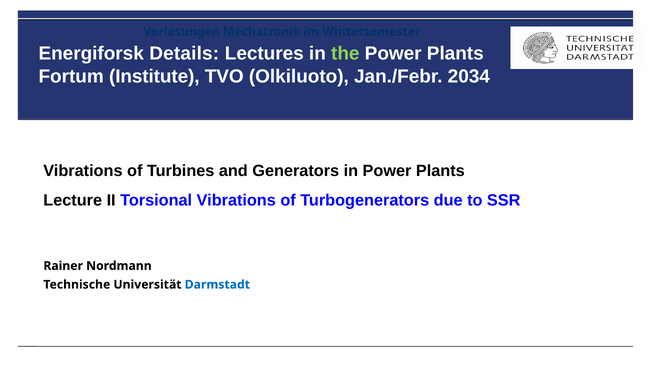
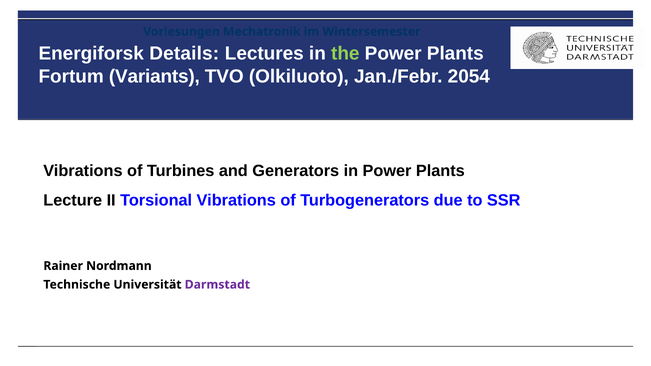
Institute: Institute -> Variants
2034: 2034 -> 2054
Darmstadt colour: blue -> purple
